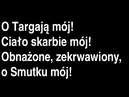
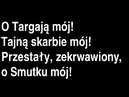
Ciało: Ciało -> Tajną
Obnażone: Obnażone -> Przestały
